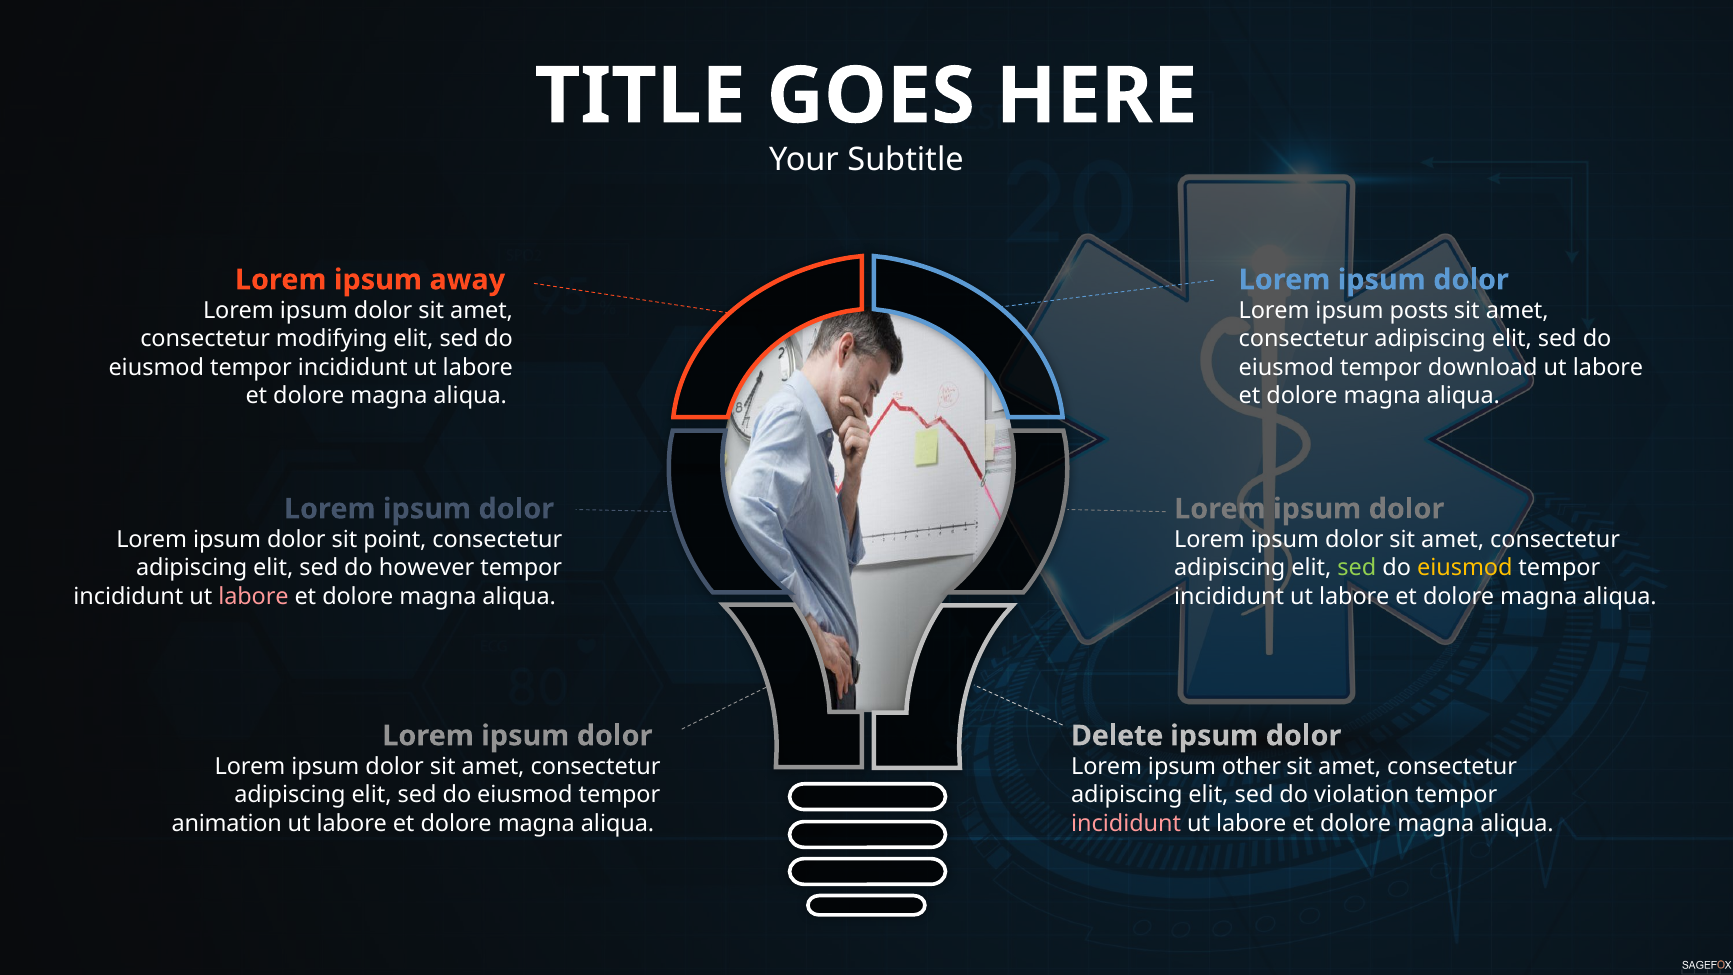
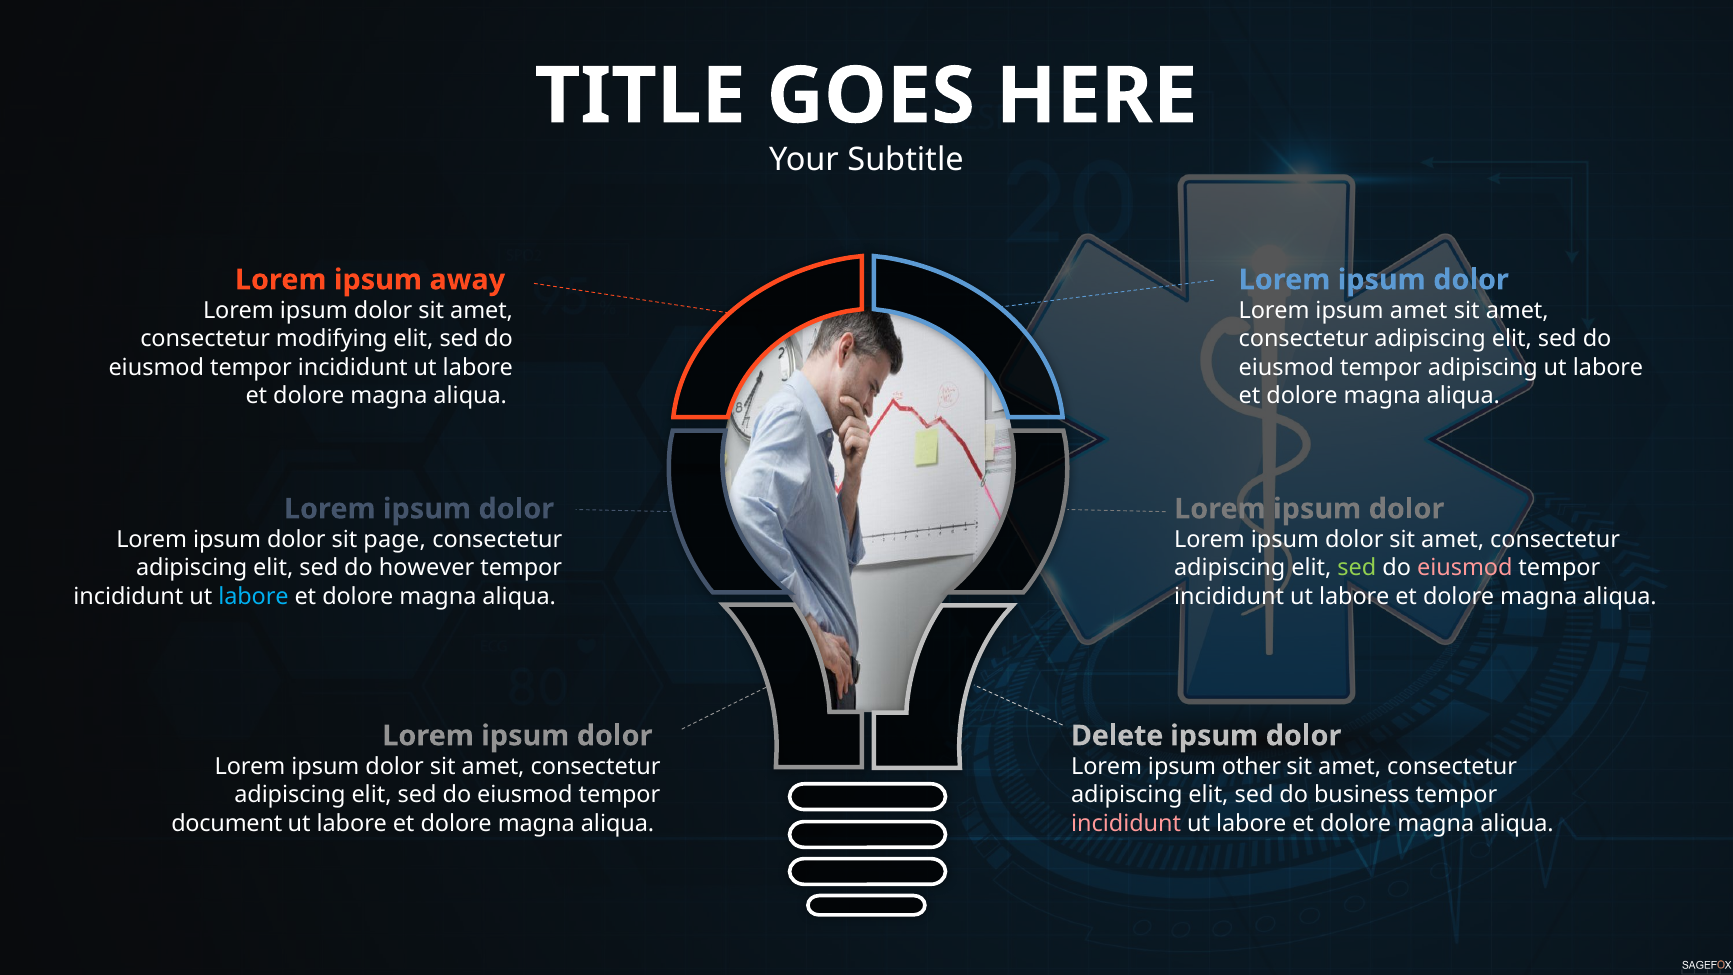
ipsum posts: posts -> amet
tempor download: download -> adipiscing
point: point -> page
eiusmod at (1465, 568) colour: yellow -> pink
labore at (253, 596) colour: pink -> light blue
violation: violation -> business
animation: animation -> document
